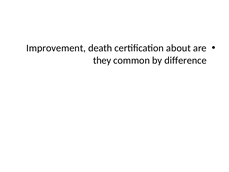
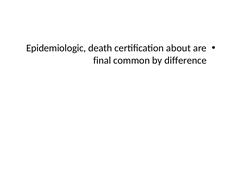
Improvement: Improvement -> Epidemiologic
they: they -> final
